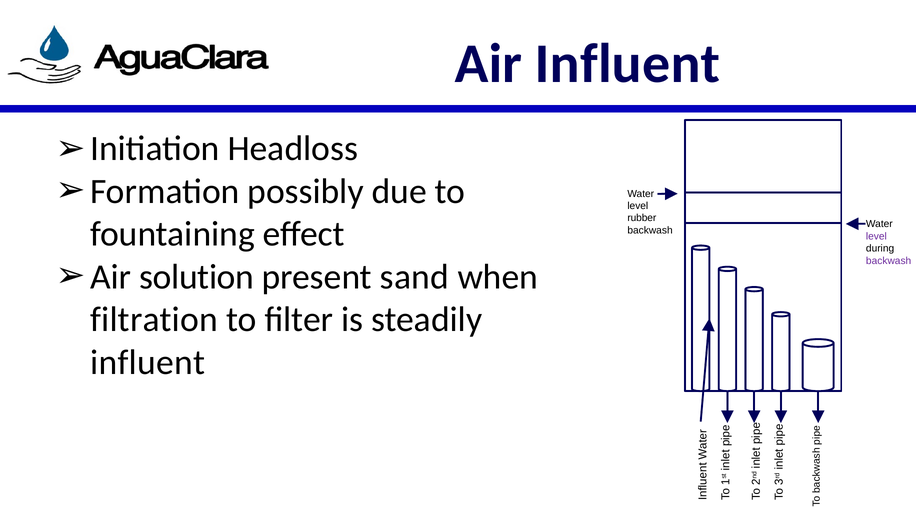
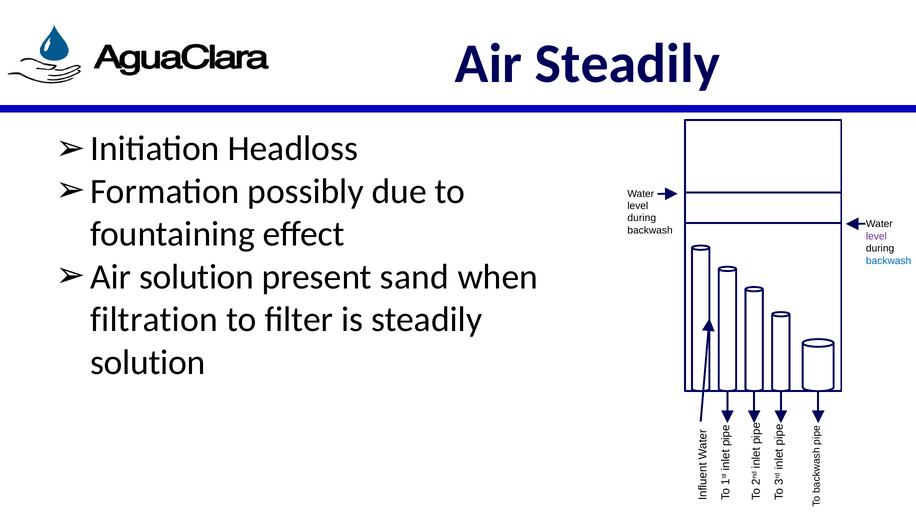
Air Influent: Influent -> Steadily
rubber at (642, 218): rubber -> during
backwash at (889, 261) colour: purple -> blue
influent at (148, 363): influent -> solution
